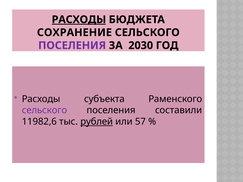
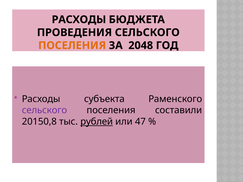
РАСХОДЫ at (79, 20) underline: present -> none
СОХРАНЕНИЕ: СОХРАНЕНИЕ -> ПРОВЕДЕНИЯ
ПОСЕЛЕНИЯ at (72, 46) colour: purple -> orange
2030: 2030 -> 2048
11982,6: 11982,6 -> 20150,8
57: 57 -> 47
